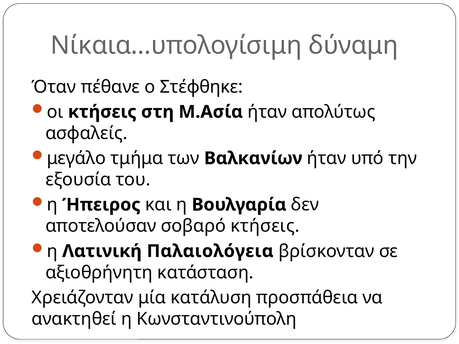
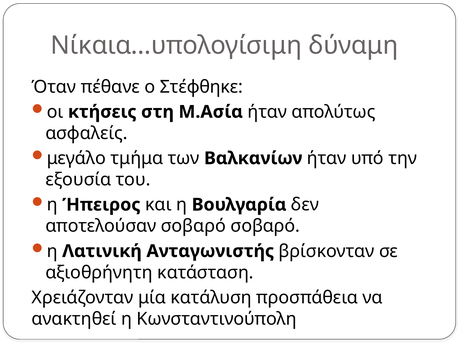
σοβαρό κτήσεις: κτήσεις -> σοβαρό
Παλαιολόγεια: Παλαιολόγεια -> Ανταγωνιστής
